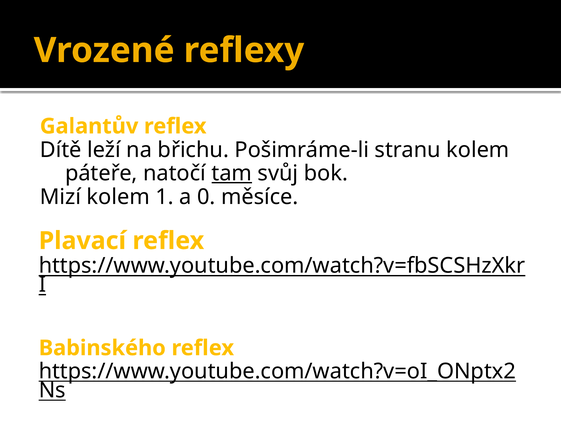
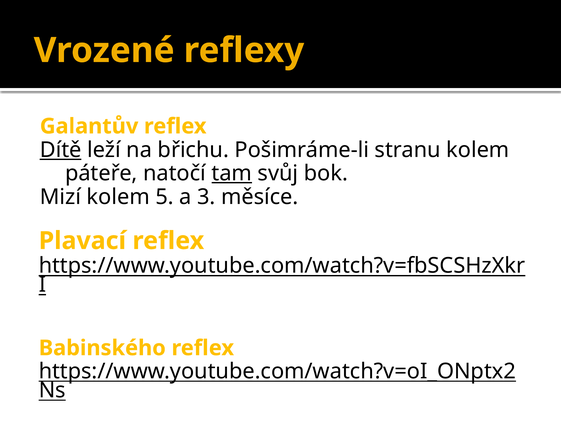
Dítě underline: none -> present
1: 1 -> 5
0: 0 -> 3
